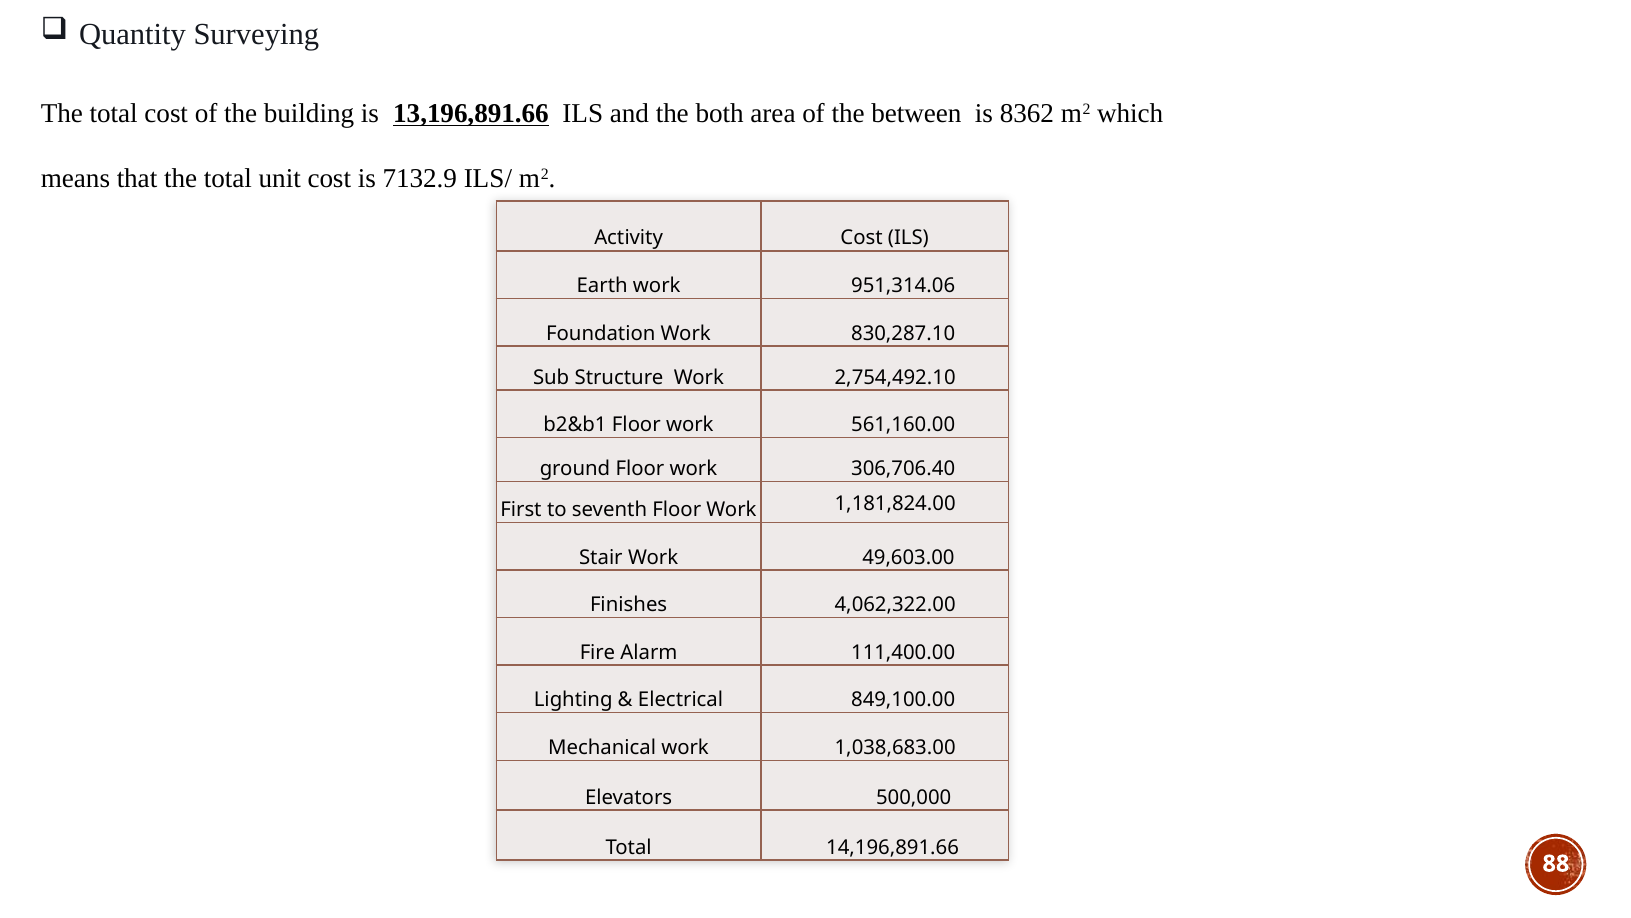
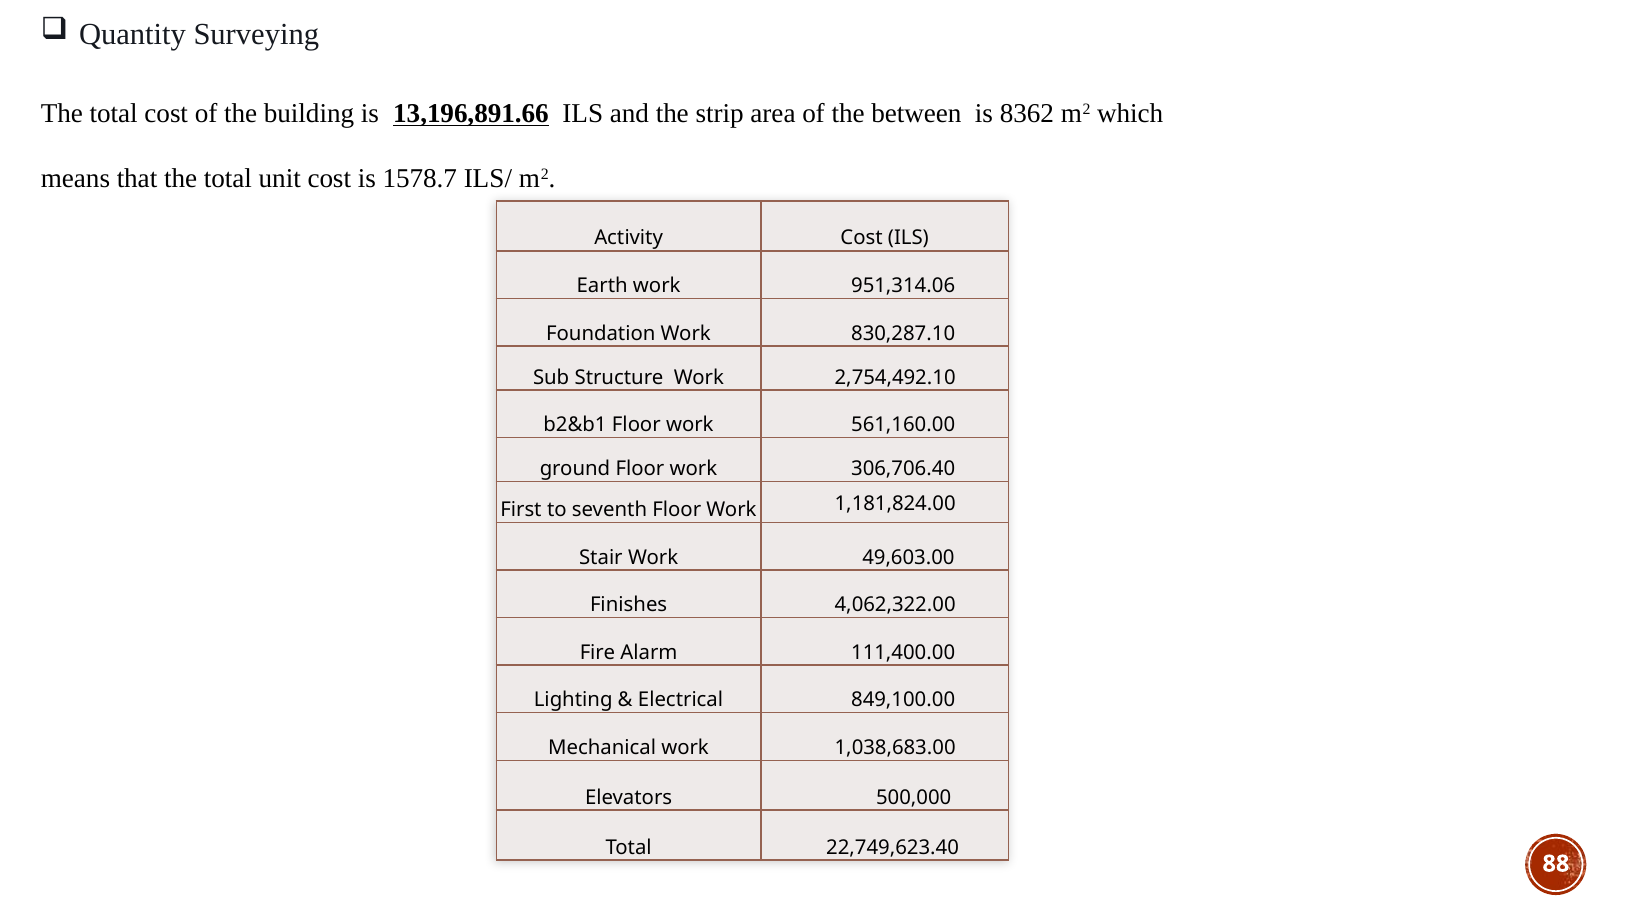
both: both -> strip
7132.9: 7132.9 -> 1578.7
14,196,891.66: 14,196,891.66 -> 22,749,623.40
